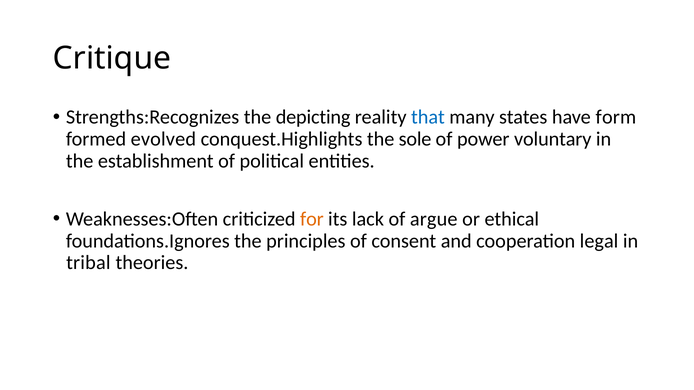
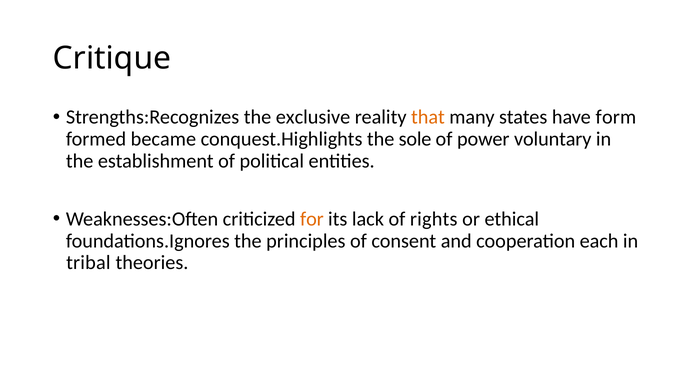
depicting: depicting -> exclusive
that colour: blue -> orange
evolved: evolved -> became
argue: argue -> rights
legal: legal -> each
